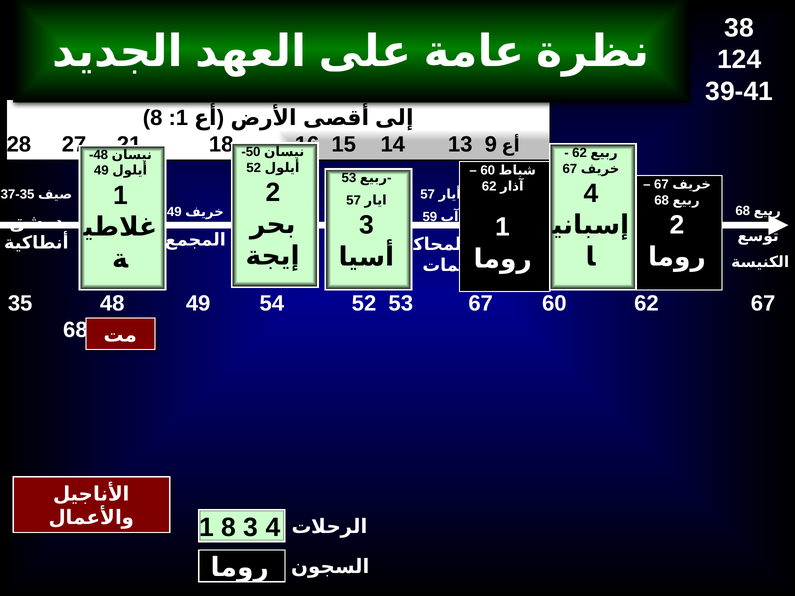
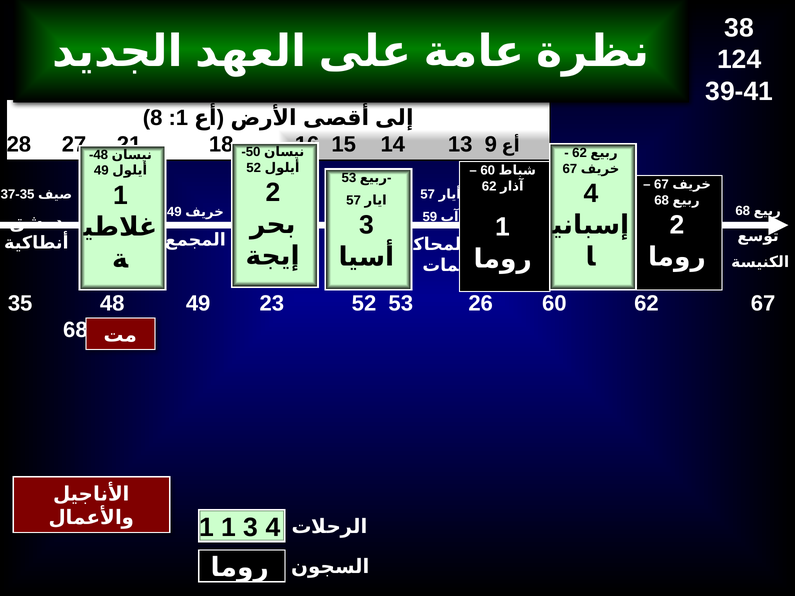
54: 54 -> 23
53 67: 67 -> 26
1 8: 8 -> 1
